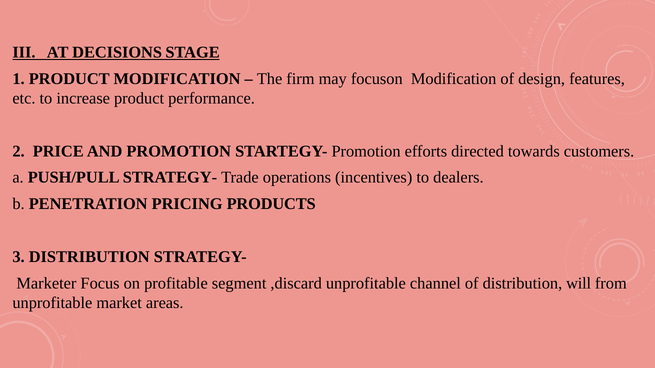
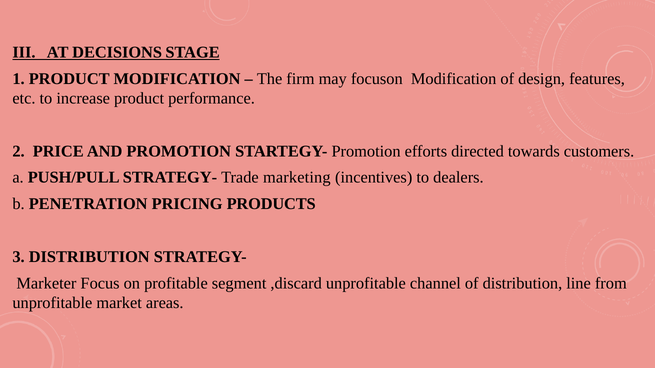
operations: operations -> marketing
will: will -> line
